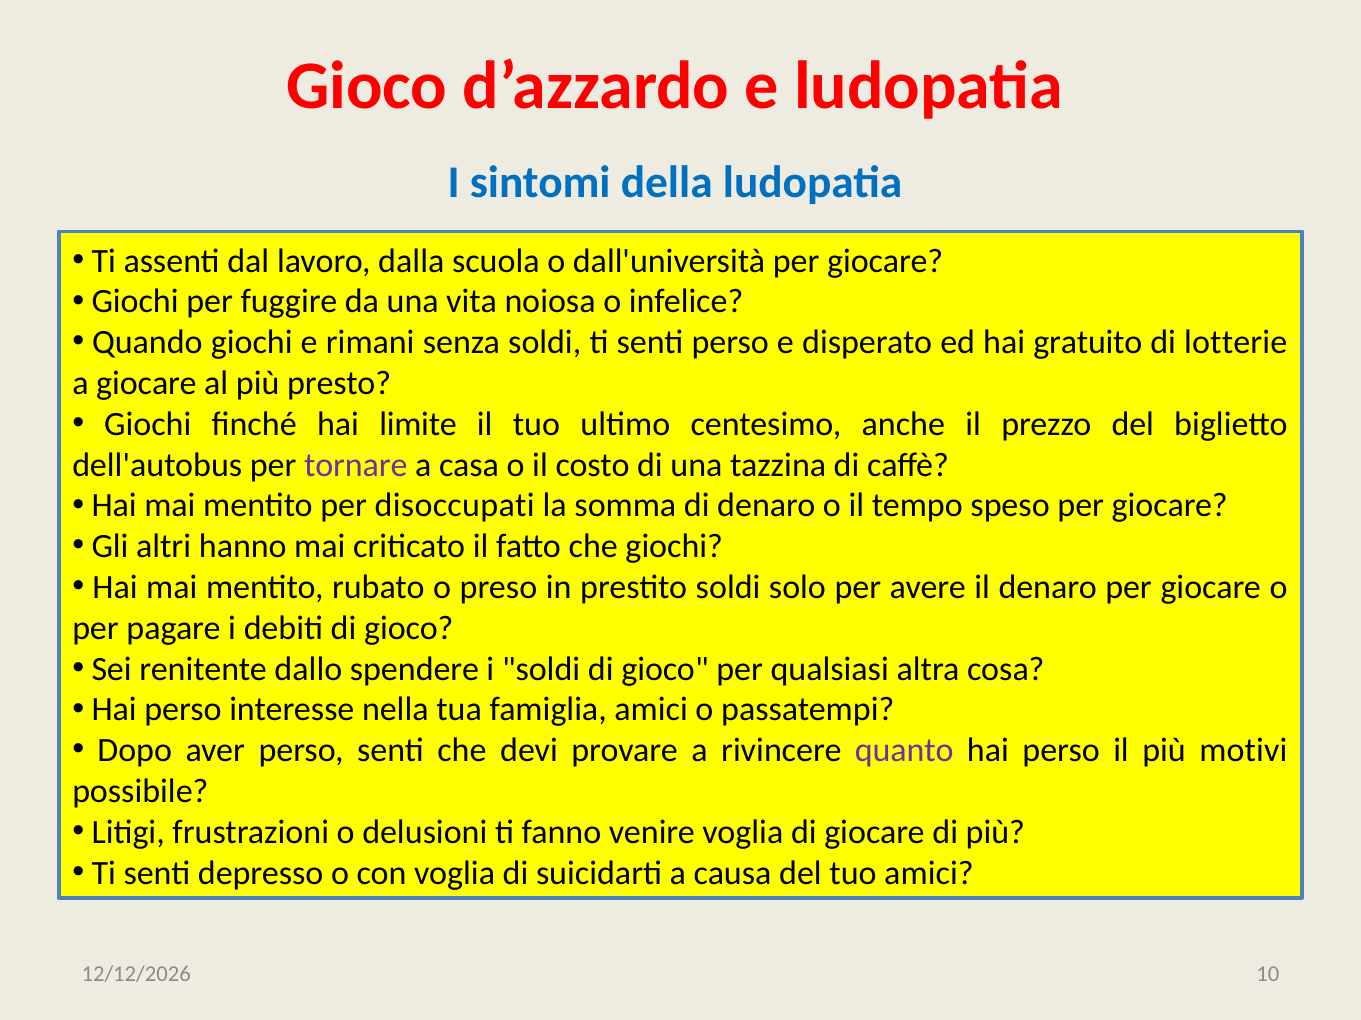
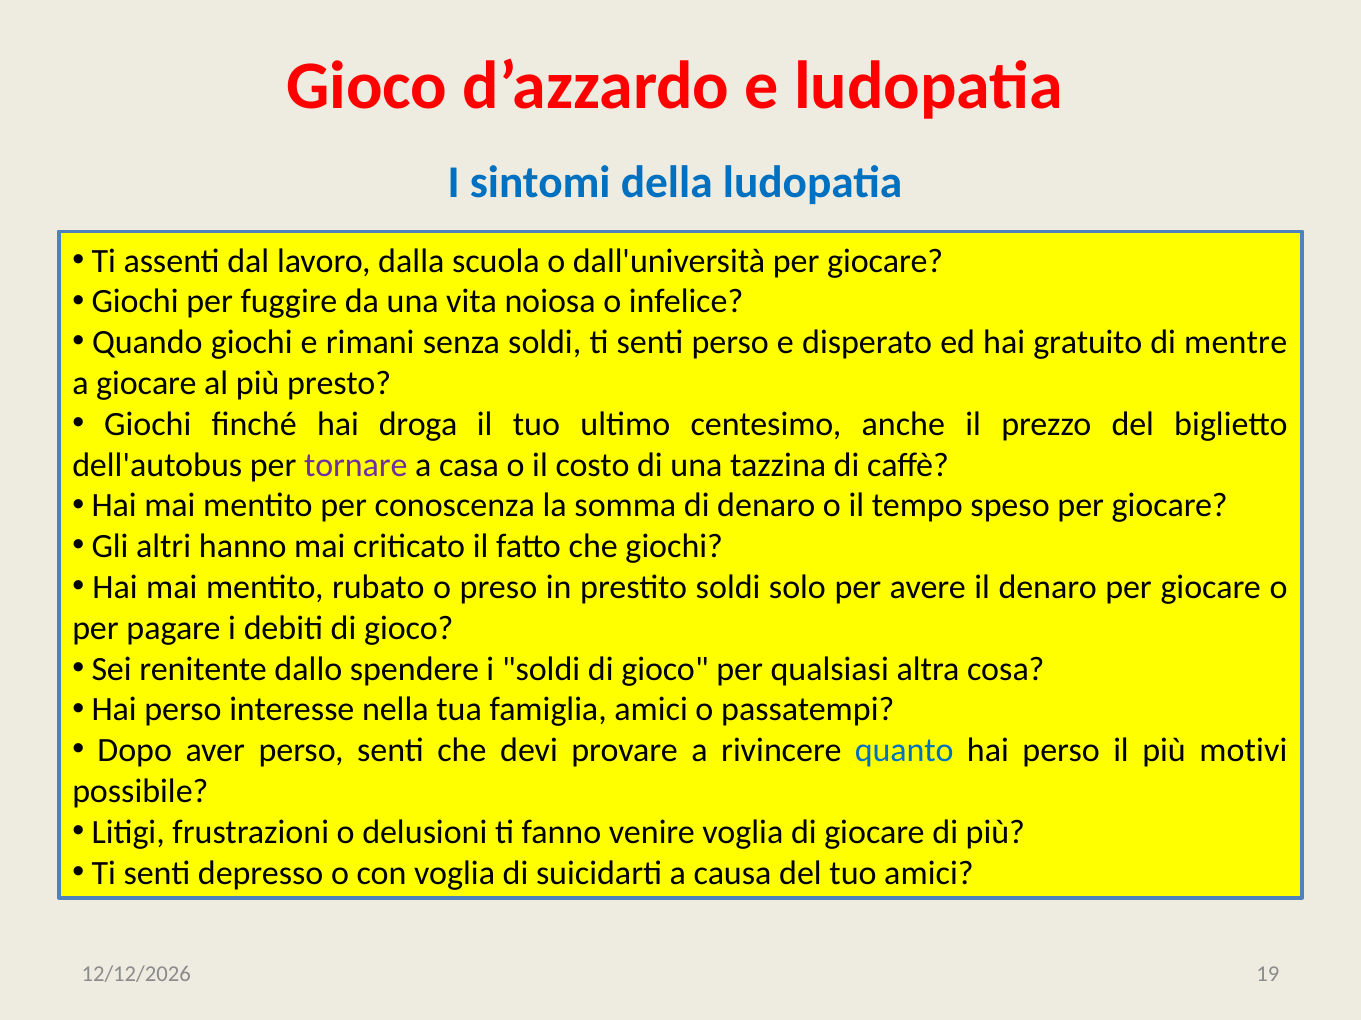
lotterie: lotterie -> mentre
limite: limite -> droga
disoccupati: disoccupati -> conoscenza
quanto colour: purple -> blue
10: 10 -> 19
